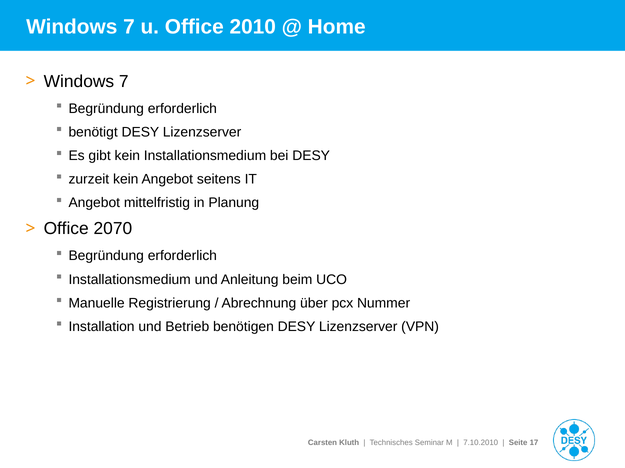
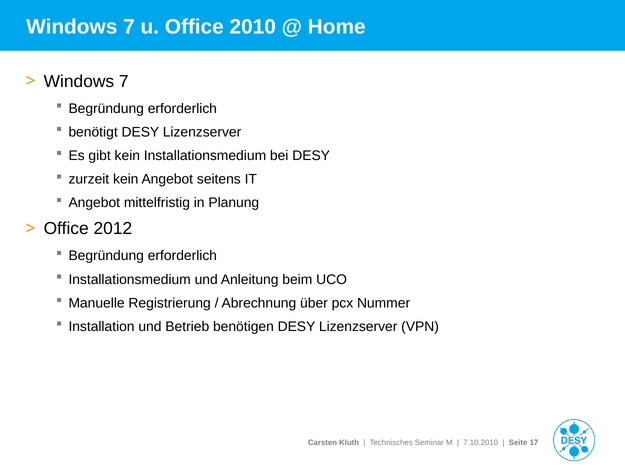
2070: 2070 -> 2012
